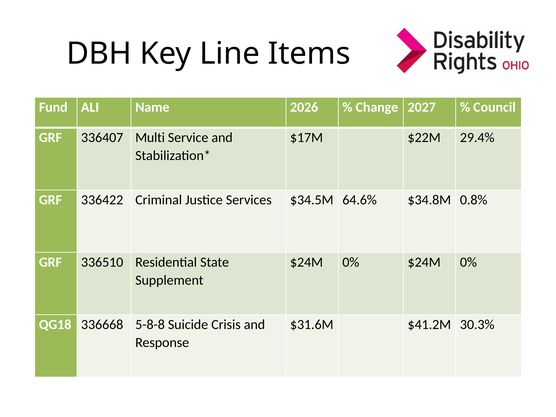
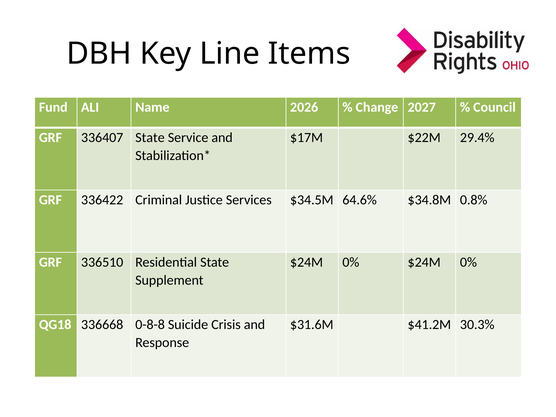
336407 Multi: Multi -> State
5-8-8: 5-8-8 -> 0-8-8
